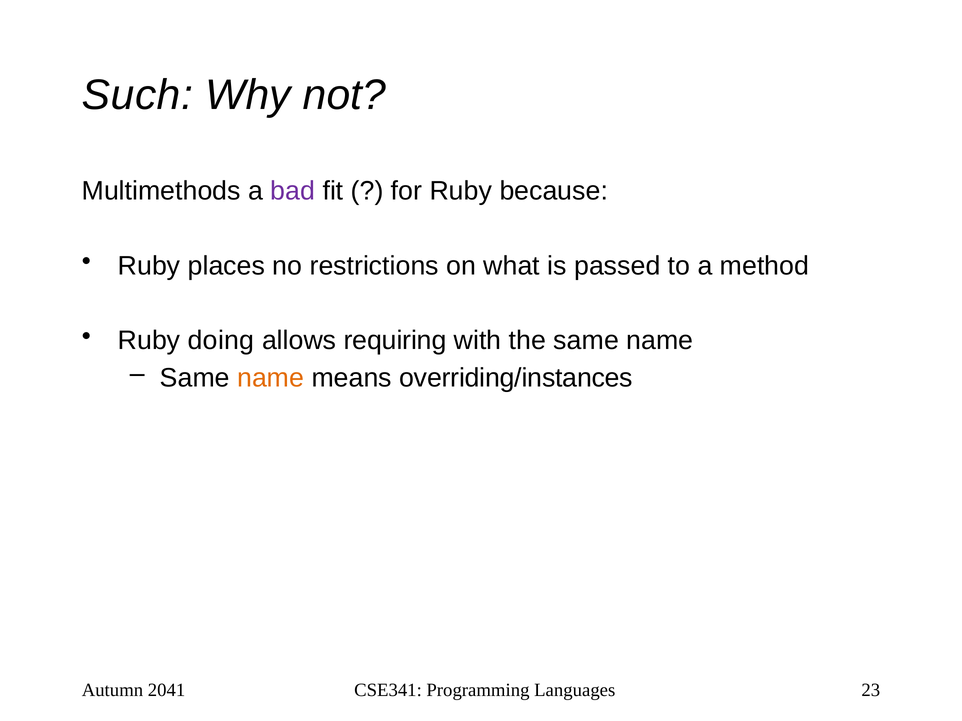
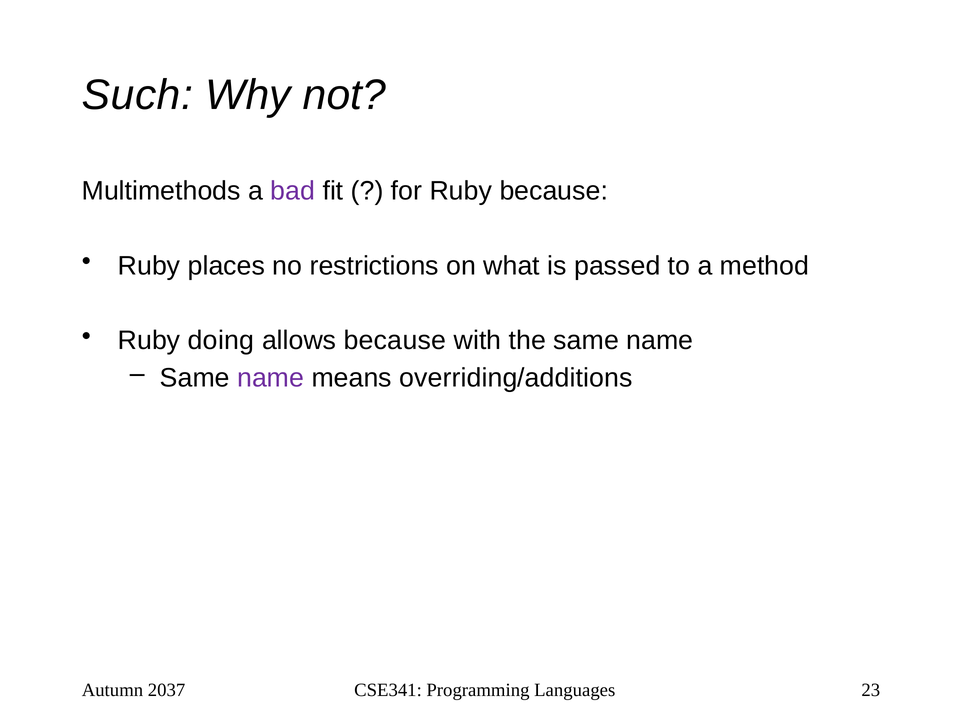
allows requiring: requiring -> because
name at (271, 378) colour: orange -> purple
overriding/instances: overriding/instances -> overriding/additions
2041: 2041 -> 2037
